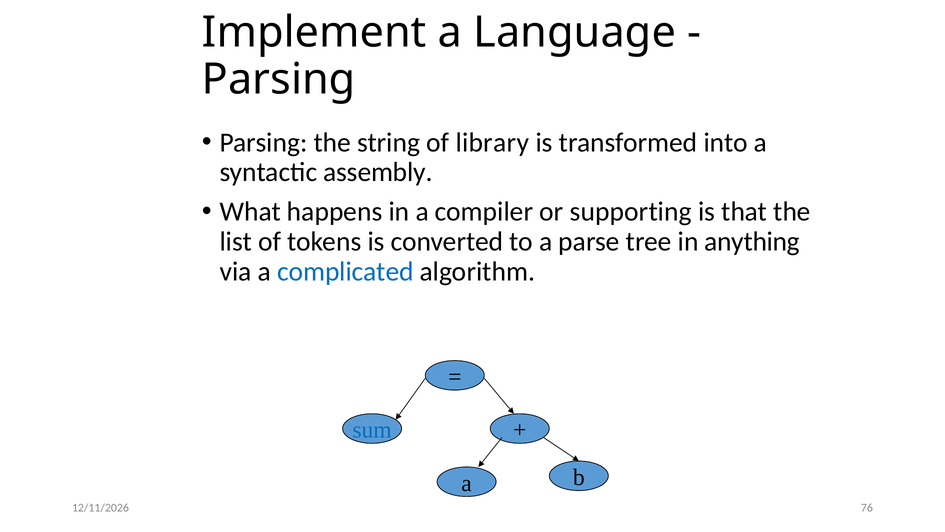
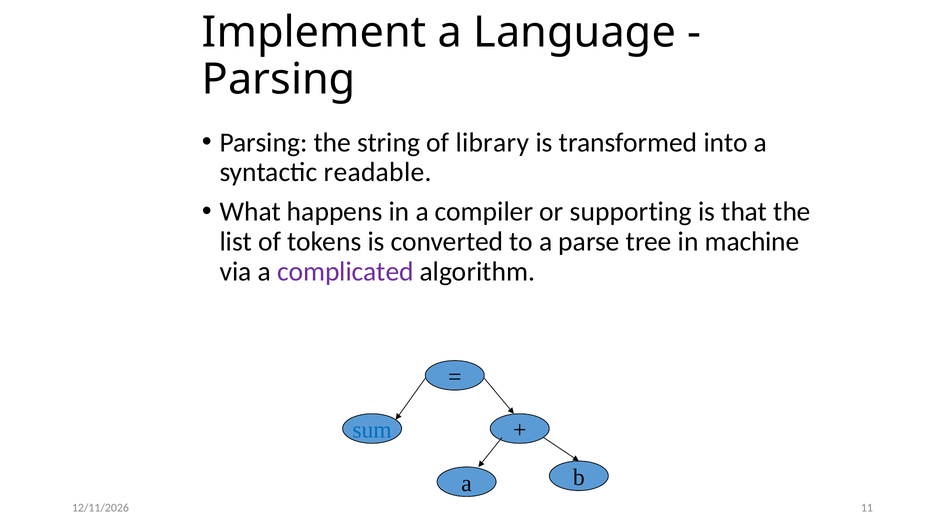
assembly: assembly -> readable
anything: anything -> machine
complicated colour: blue -> purple
76: 76 -> 11
